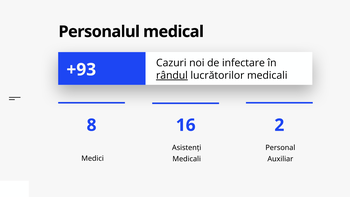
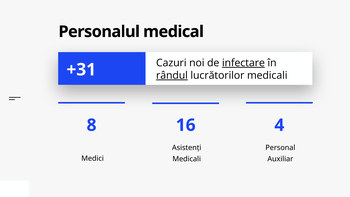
infectare underline: none -> present
+93: +93 -> +31
2: 2 -> 4
